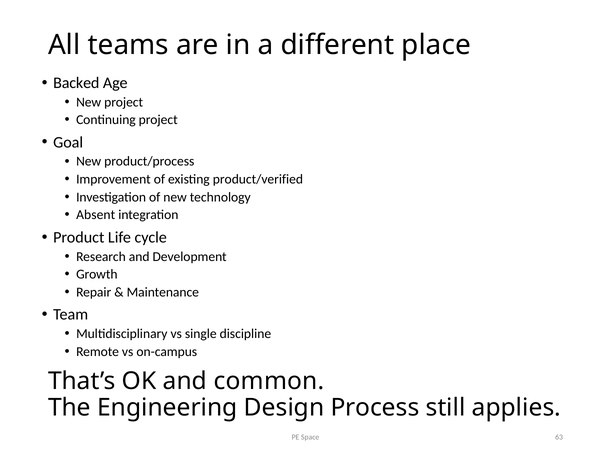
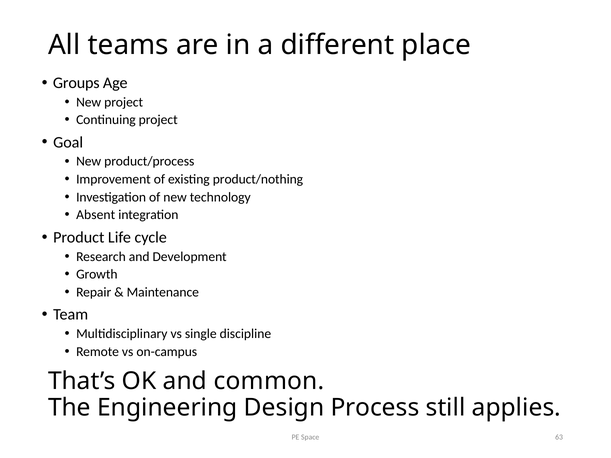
Backed: Backed -> Groups
product/verified: product/verified -> product/nothing
